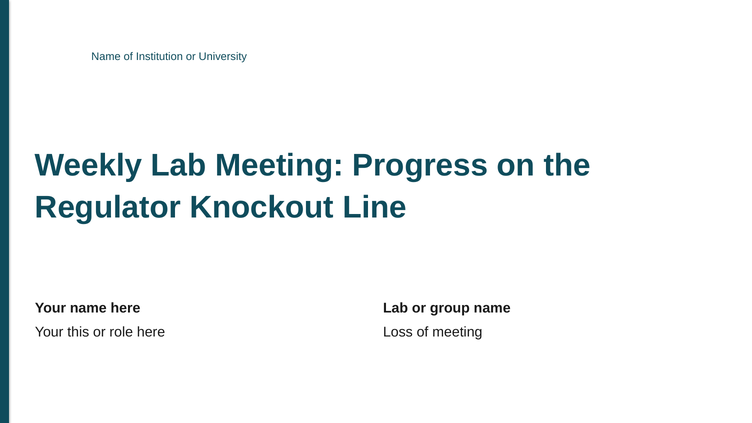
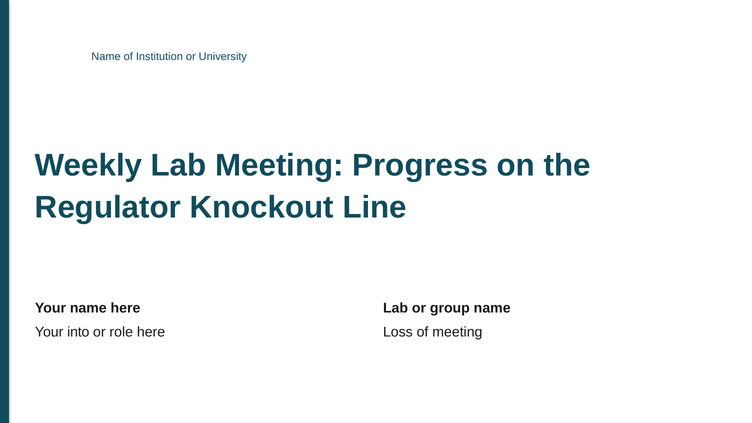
this: this -> into
